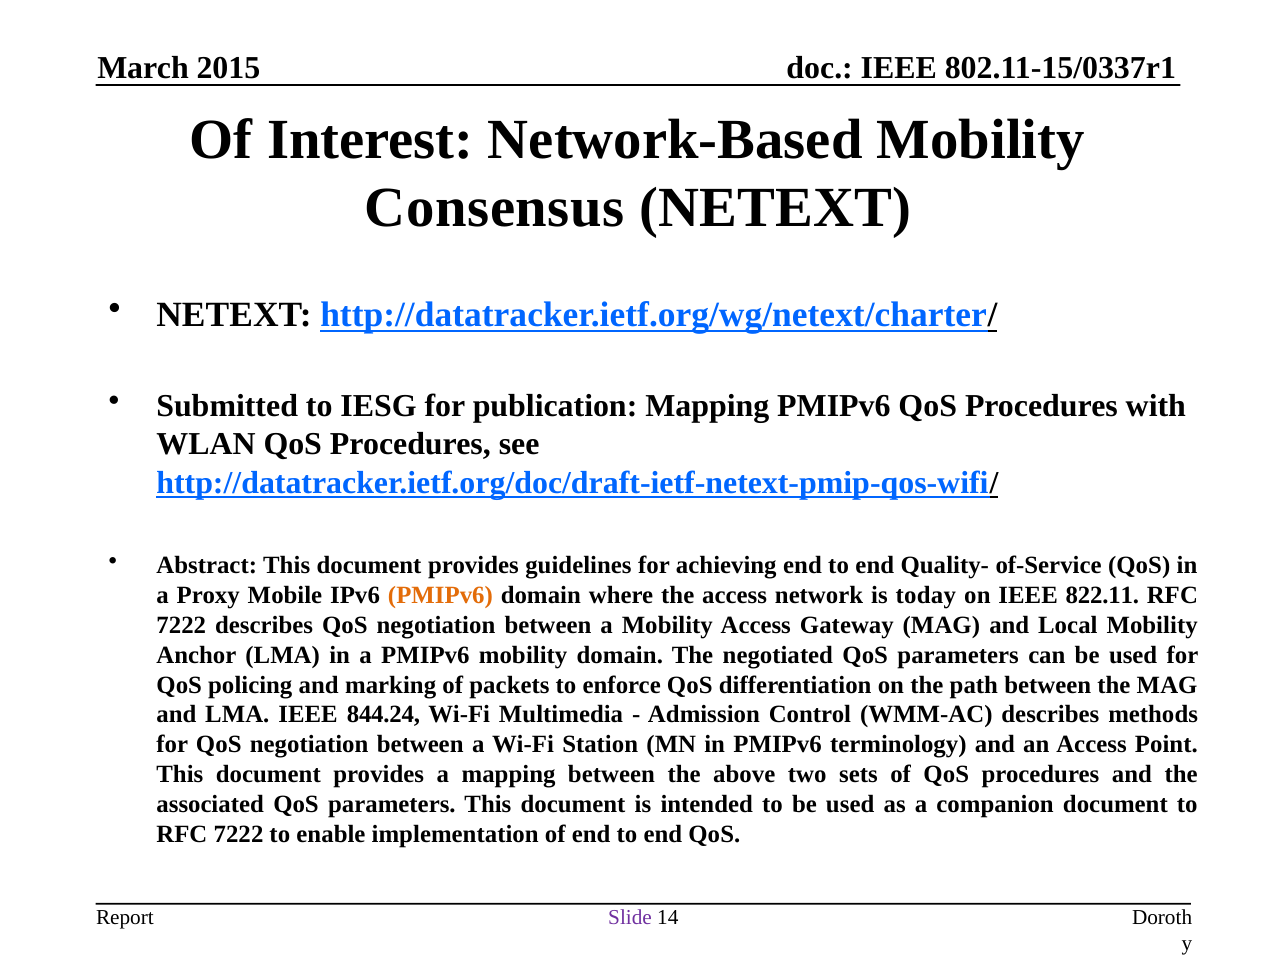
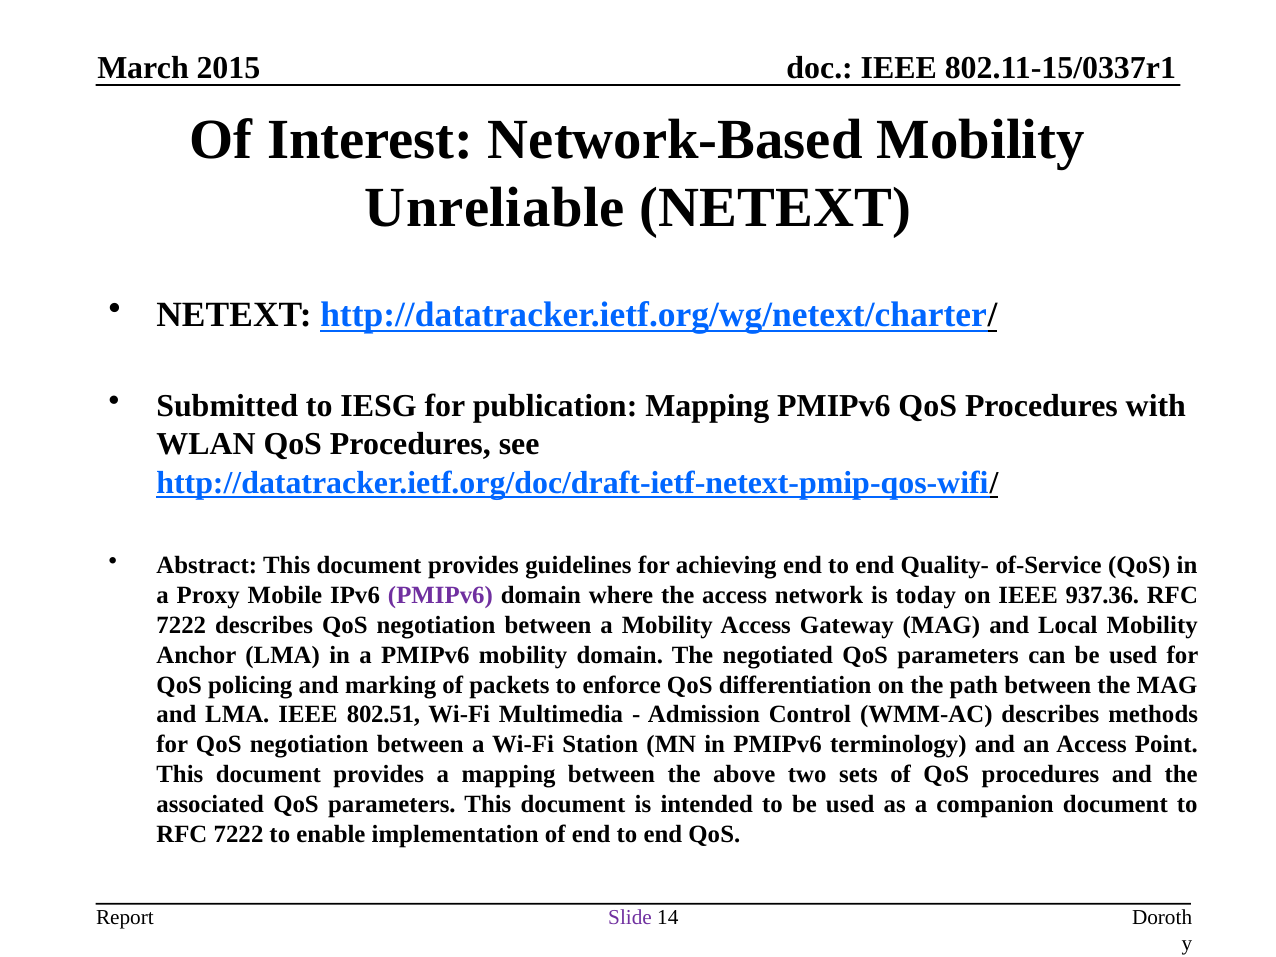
Consensus: Consensus -> Unreliable
PMIPv6 at (440, 595) colour: orange -> purple
822.11: 822.11 -> 937.36
844.24: 844.24 -> 802.51
